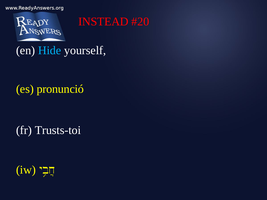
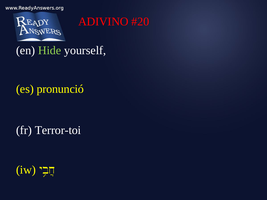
INSTEAD: INSTEAD -> ADIVINO
Hide colour: light blue -> light green
Trusts-toi: Trusts-toi -> Terror-toi
